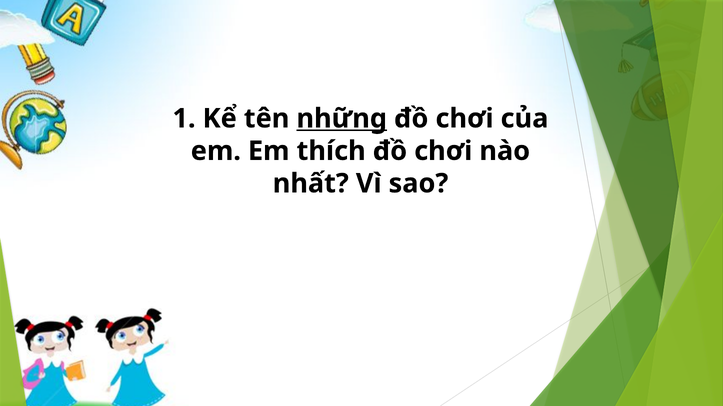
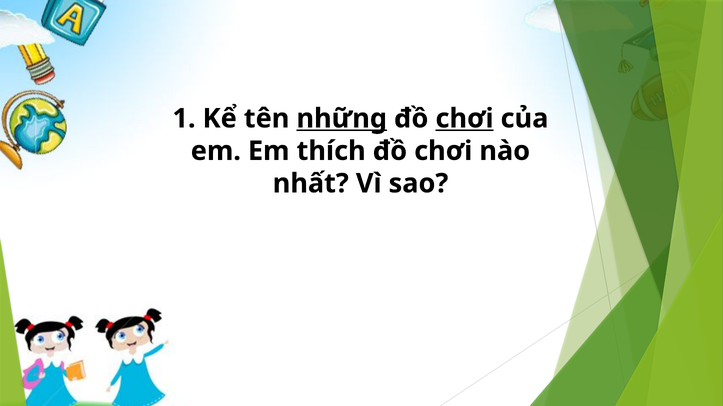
chơi at (465, 119) underline: none -> present
